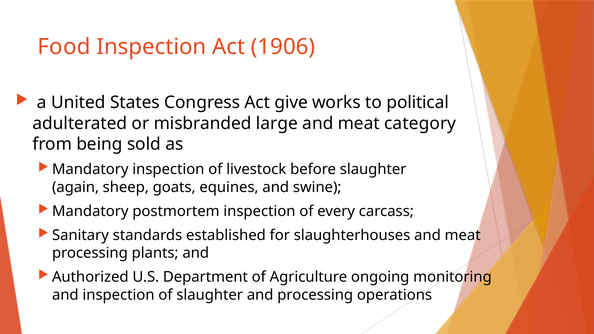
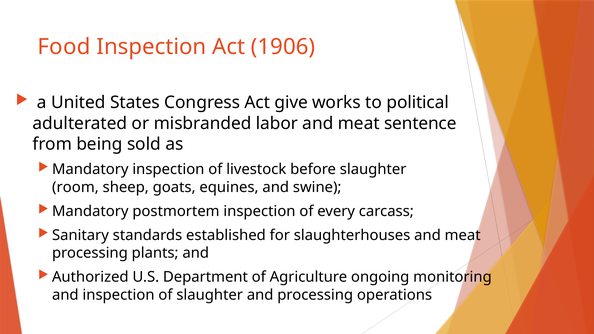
large: large -> labor
category: category -> sentence
again: again -> room
